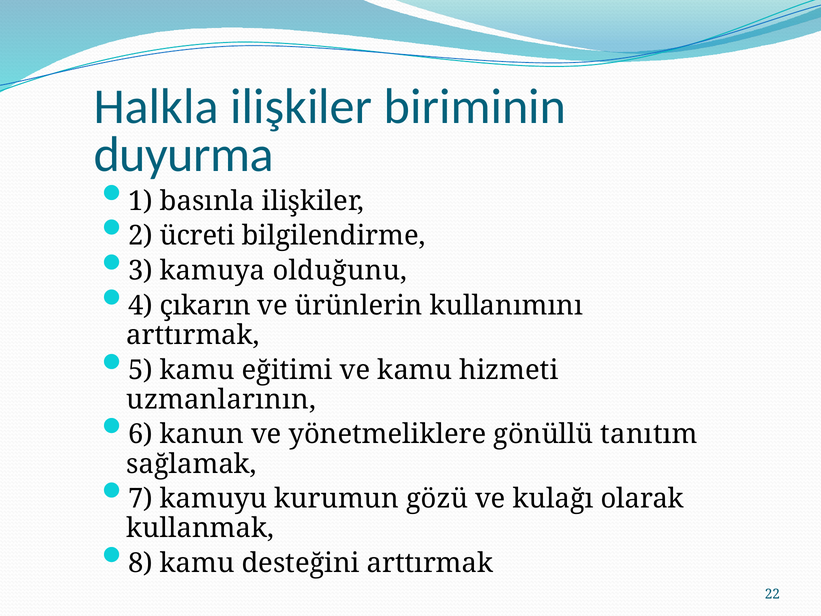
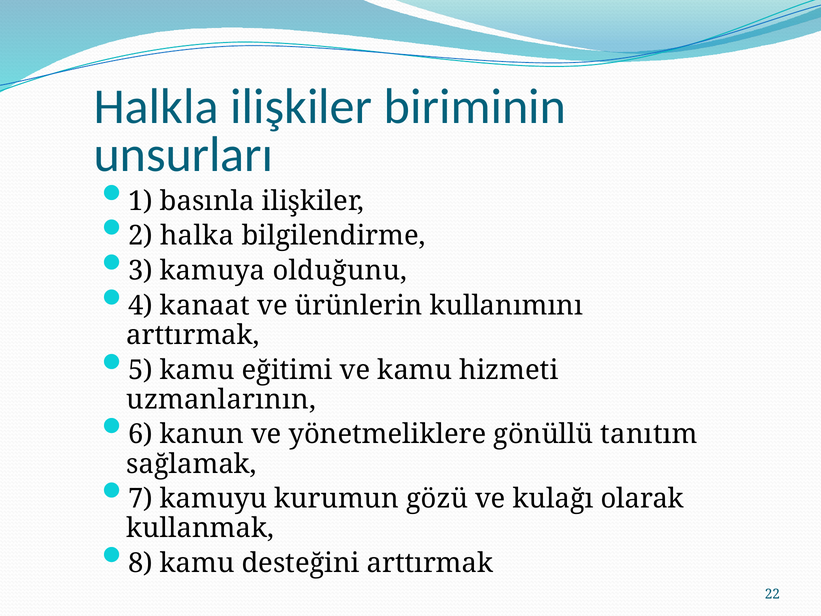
duyurma: duyurma -> unsurları
ücreti: ücreti -> halka
çıkarın: çıkarın -> kanaat
